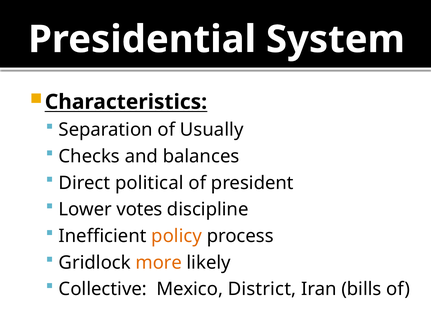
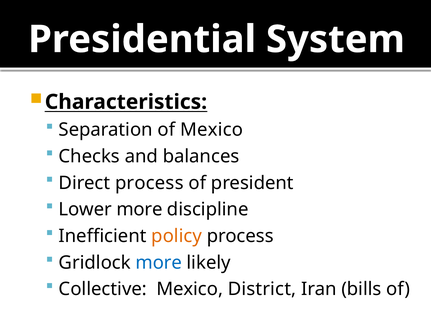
of Usually: Usually -> Mexico
Direct political: political -> process
Lower votes: votes -> more
more at (159, 263) colour: orange -> blue
